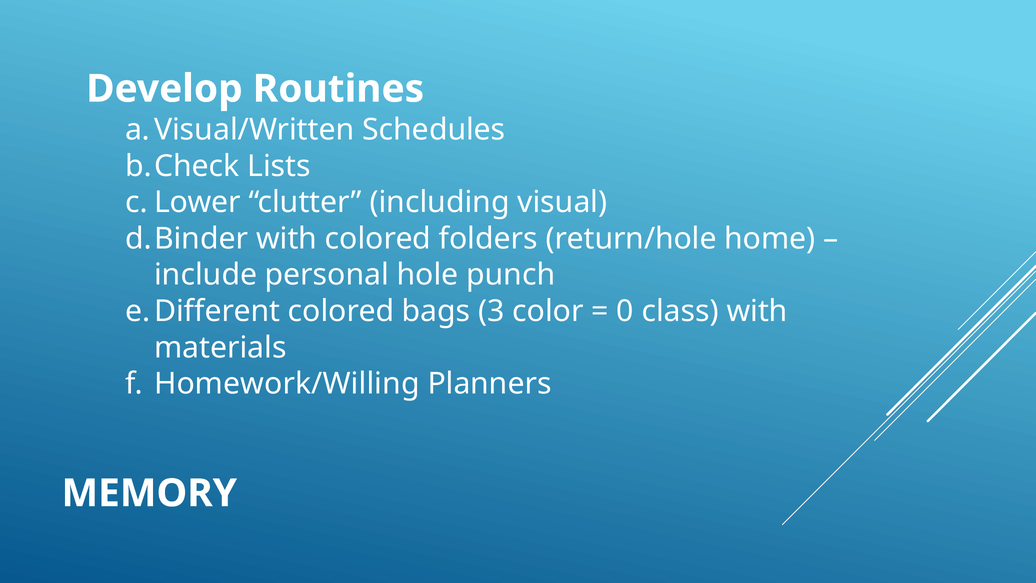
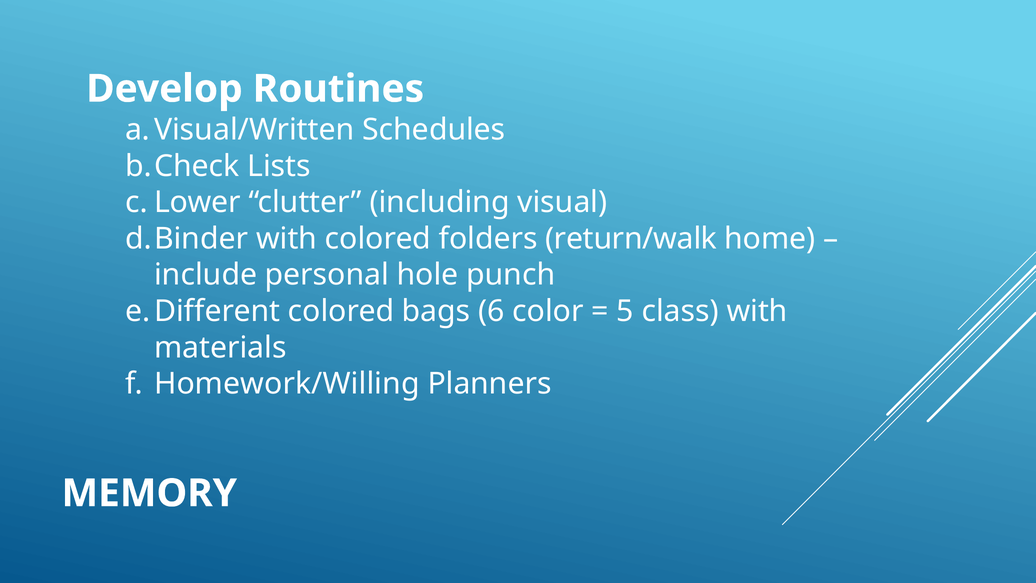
return/hole: return/hole -> return/walk
3: 3 -> 6
0: 0 -> 5
